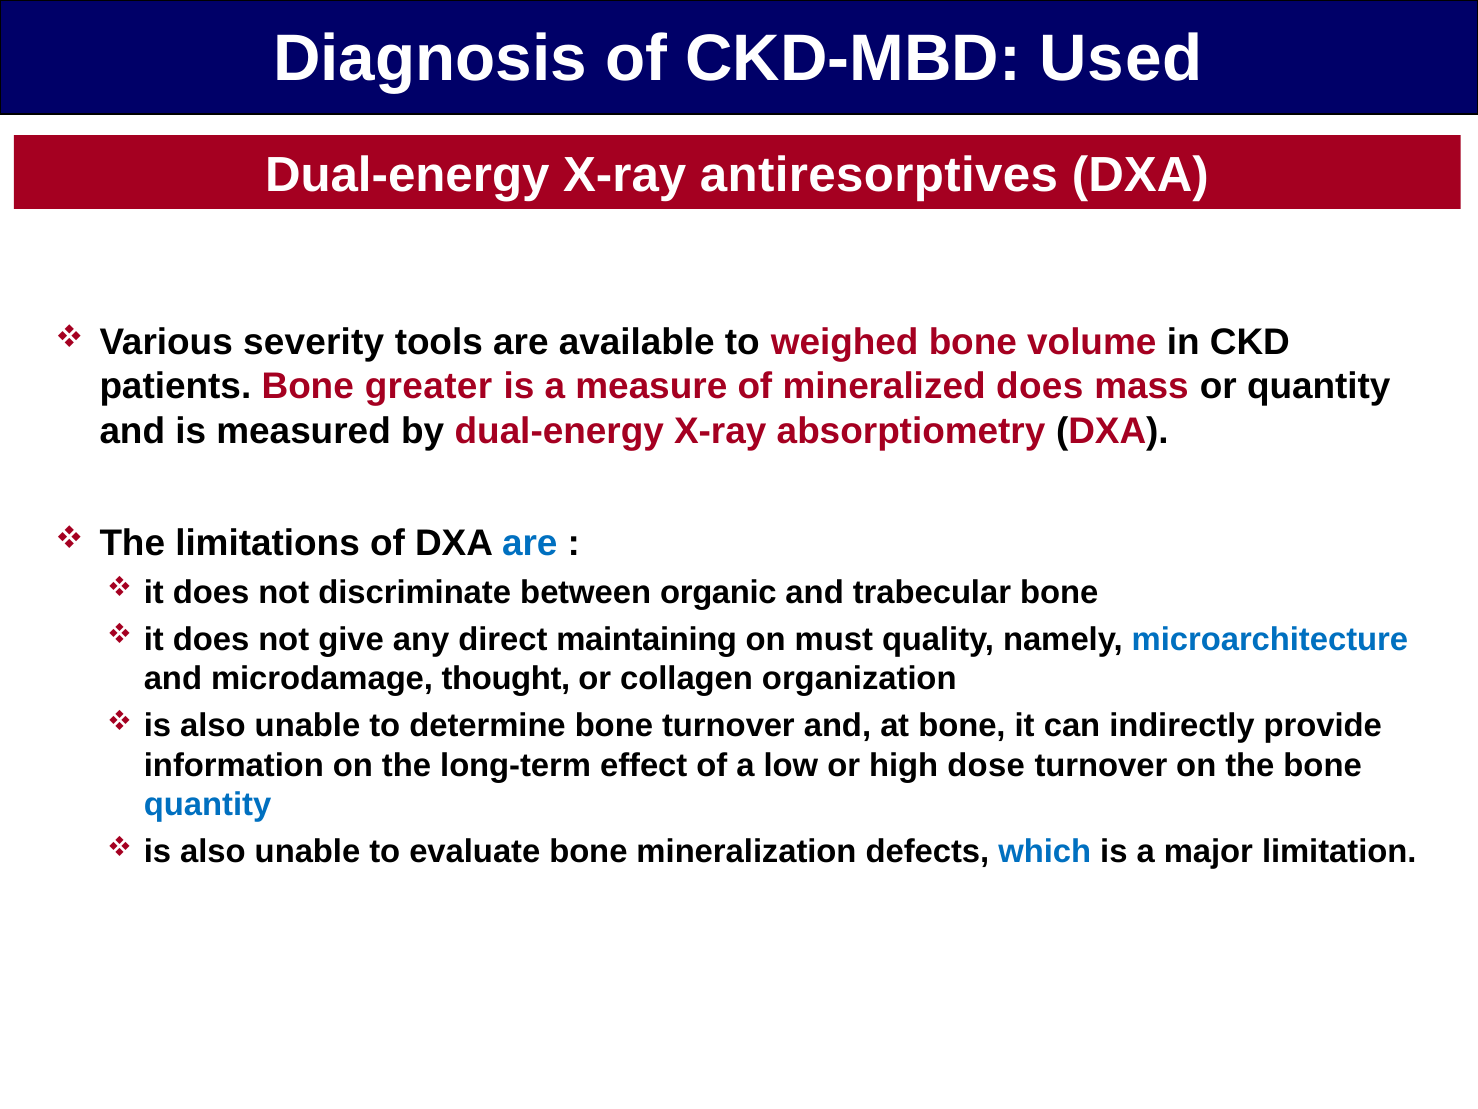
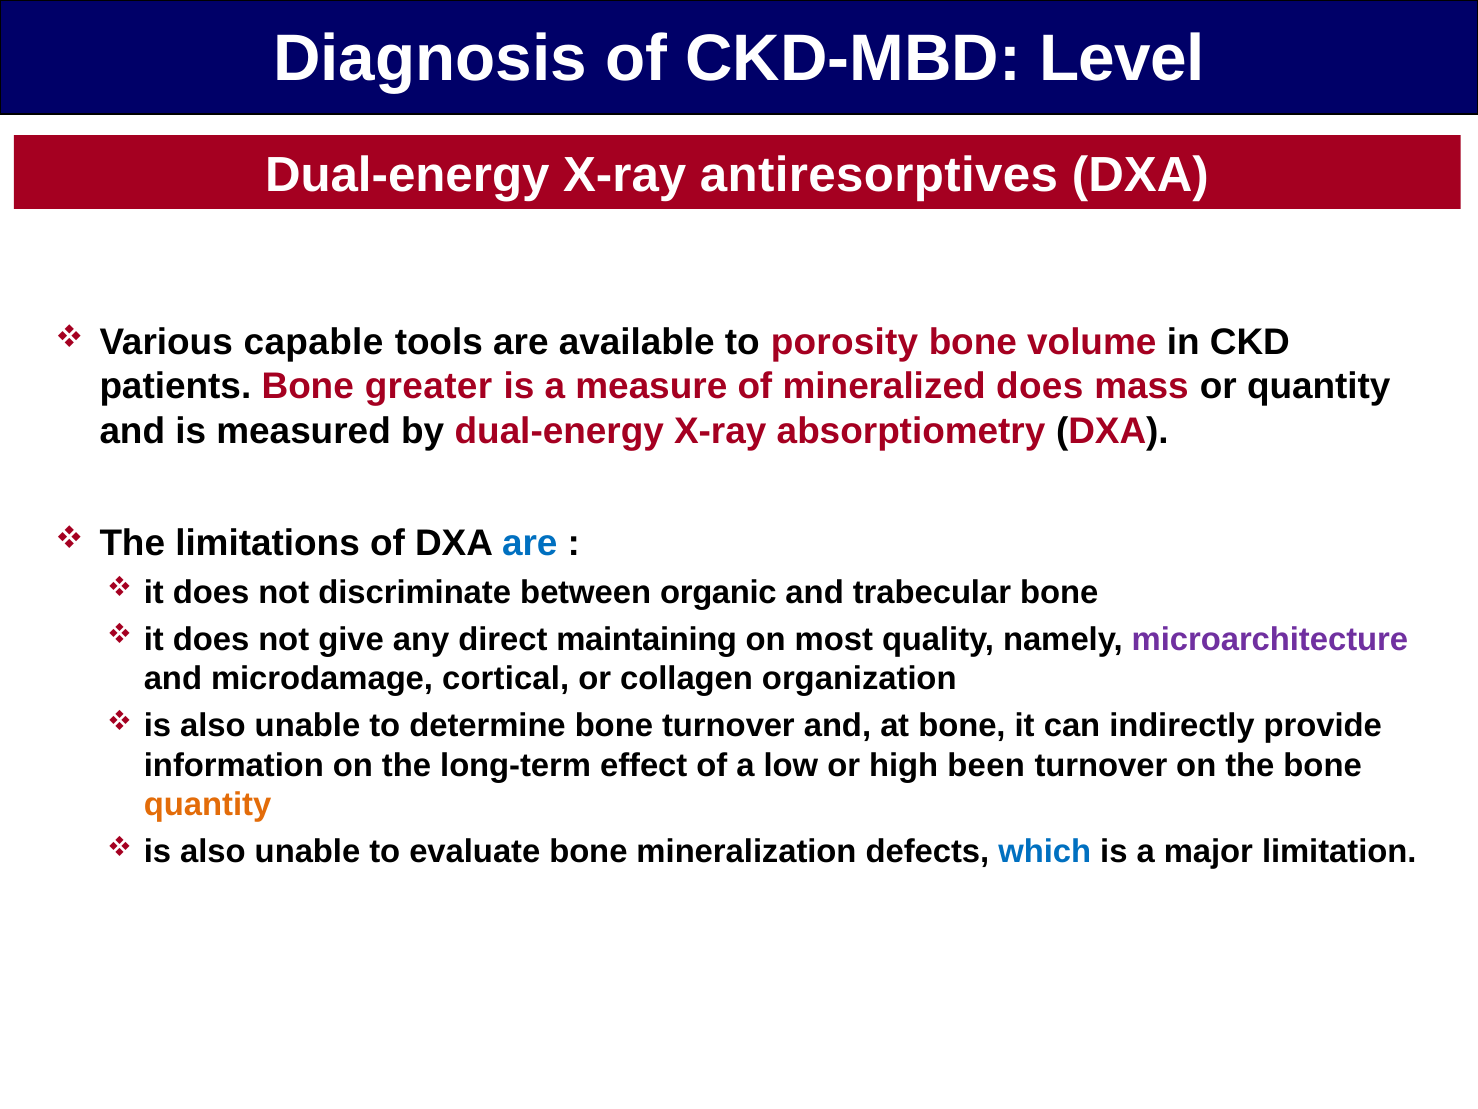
Used: Used -> Level
severity: severity -> capable
weighed: weighed -> porosity
must: must -> most
microarchitecture colour: blue -> purple
thought: thought -> cortical
dose: dose -> been
quantity at (208, 805) colour: blue -> orange
